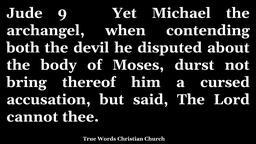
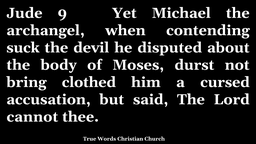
both: both -> suck
thereof: thereof -> clothed
